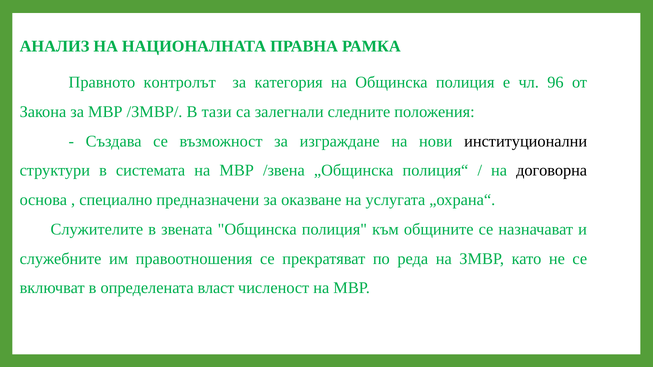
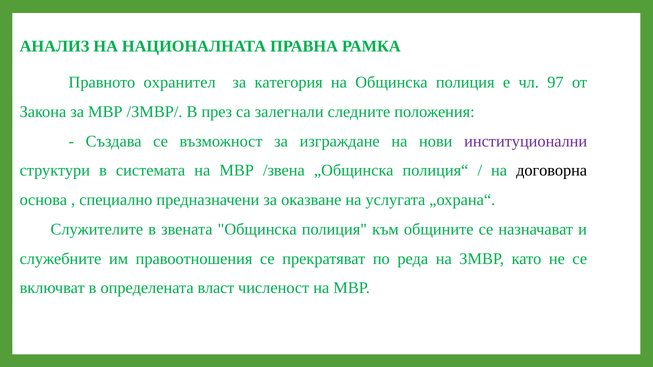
контролът: контролът -> охранител
96: 96 -> 97
тази: тази -> през
институционални colour: black -> purple
